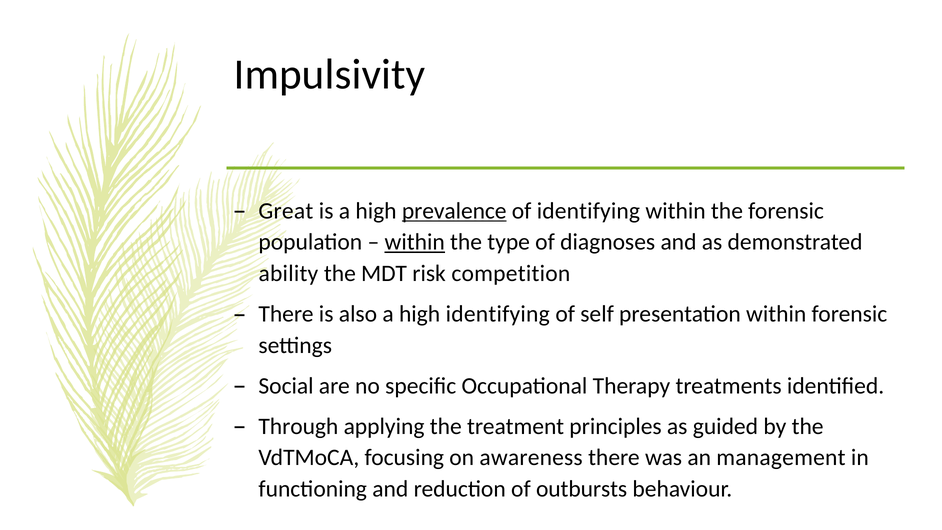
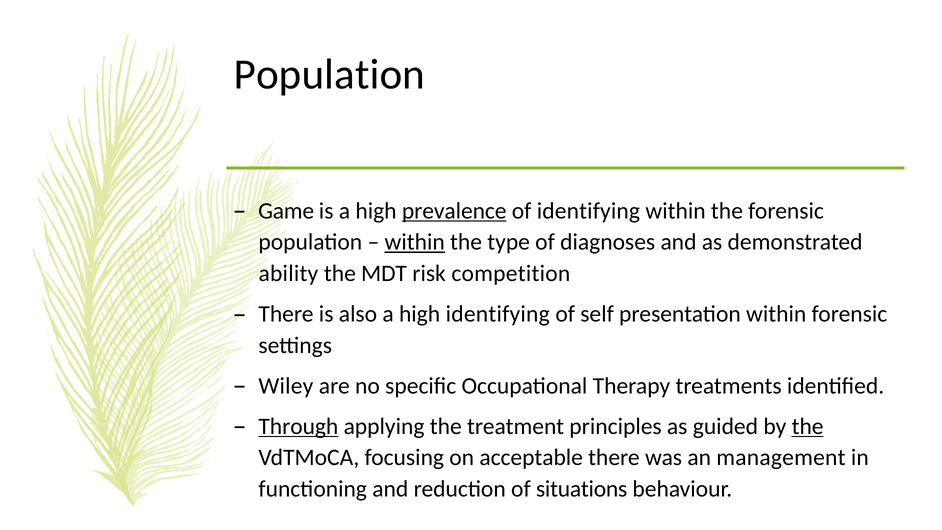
Impulsivity at (329, 74): Impulsivity -> Population
Great: Great -> Game
Social: Social -> Wiley
Through underline: none -> present
the at (808, 426) underline: none -> present
awareness: awareness -> acceptable
outbursts: outbursts -> situations
